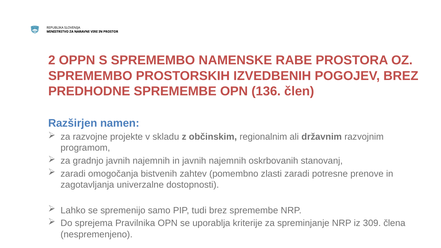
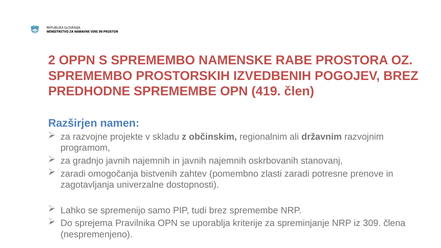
136: 136 -> 419
